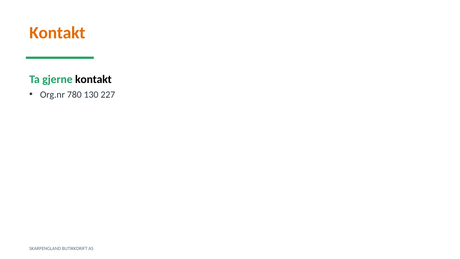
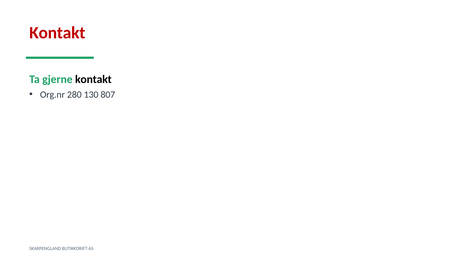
Kontakt at (57, 33) colour: orange -> red
780: 780 -> 280
227: 227 -> 807
